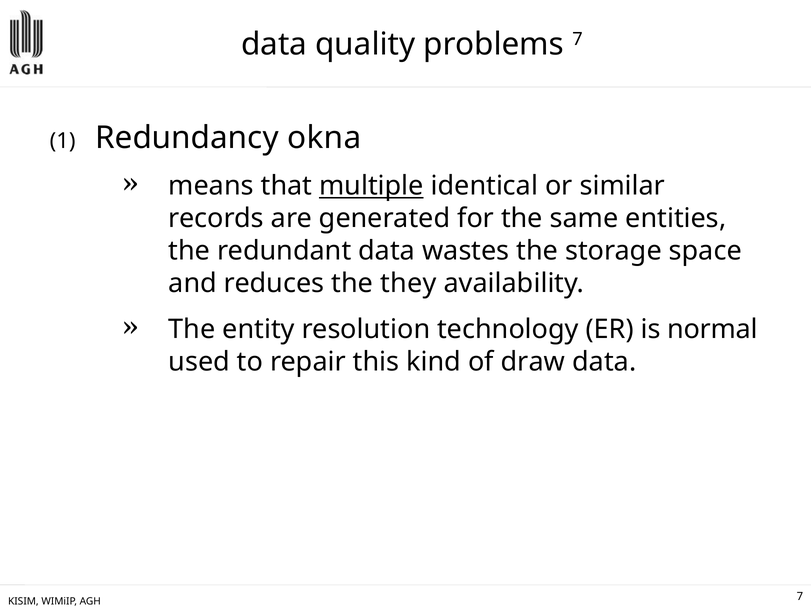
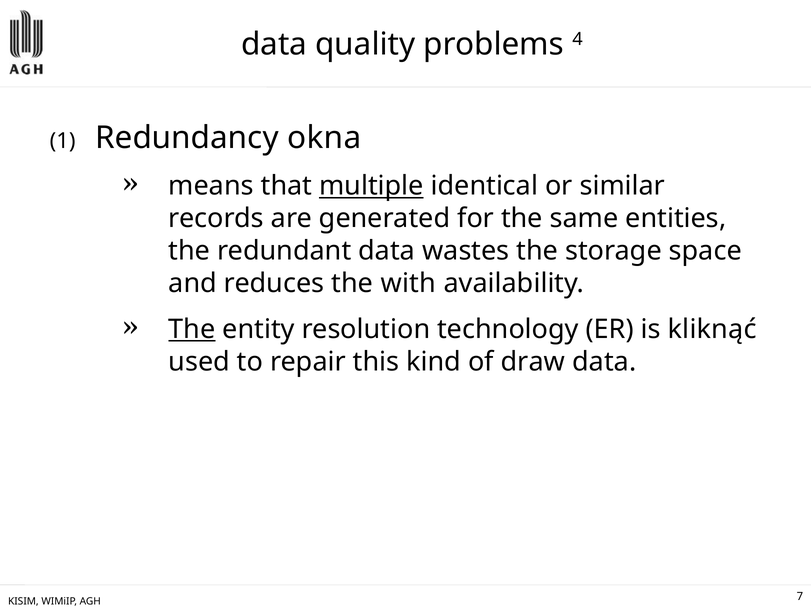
problems 7: 7 -> 4
they: they -> with
The at (192, 329) underline: none -> present
normal: normal -> kliknąć
